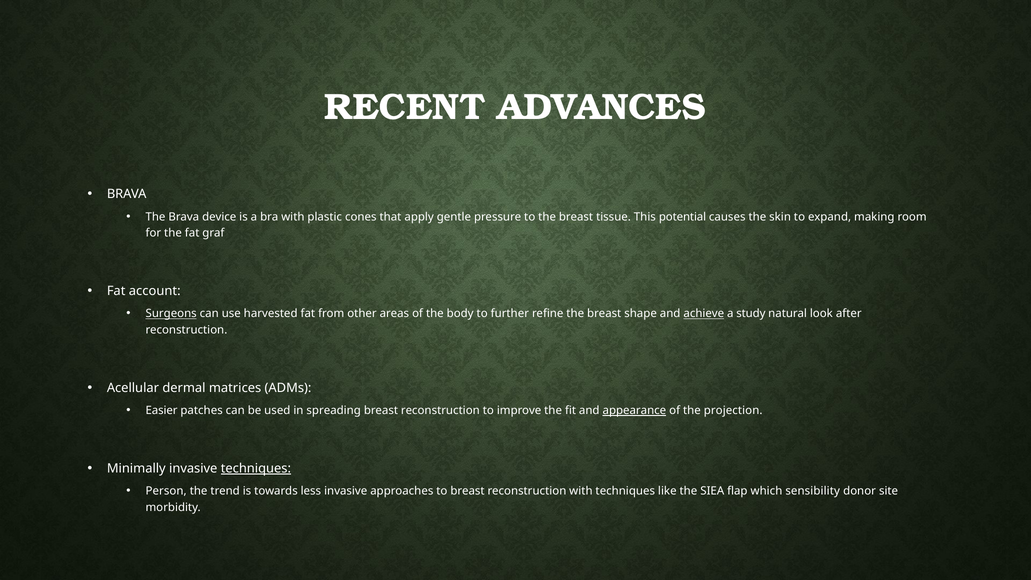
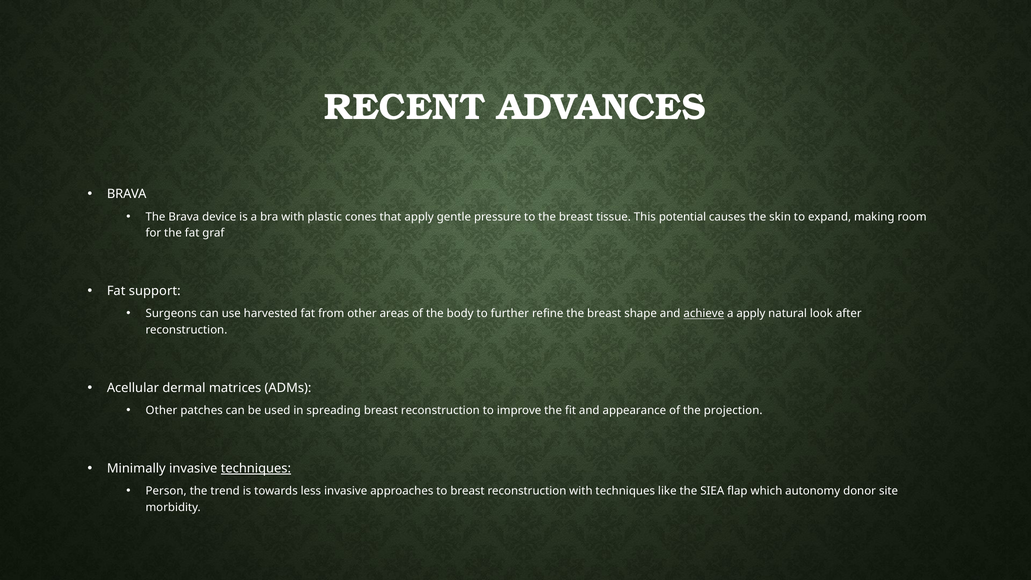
account: account -> support
Surgeons underline: present -> none
a study: study -> apply
Easier at (162, 411): Easier -> Other
appearance underline: present -> none
sensibility: sensibility -> autonomy
